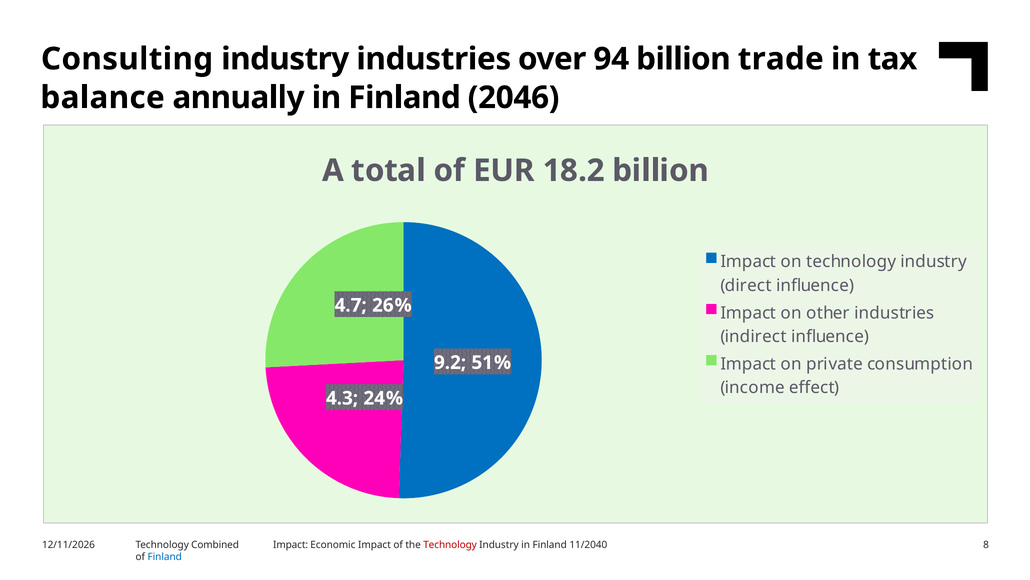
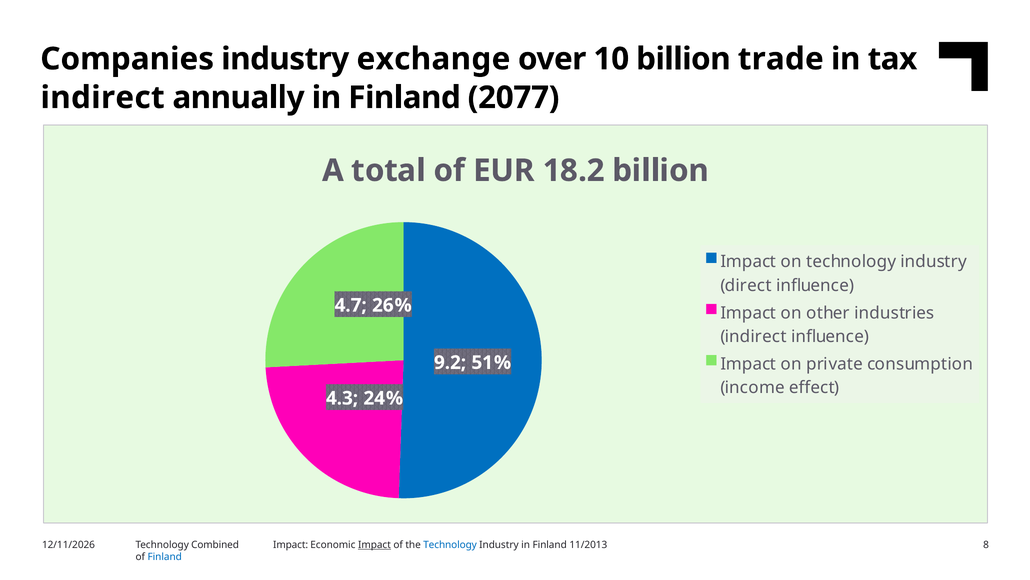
Consulting: Consulting -> Companies
industry industries: industries -> exchange
94: 94 -> 10
balance at (103, 98): balance -> indirect
2046: 2046 -> 2077
Impact at (374, 544) underline: none -> present
Technology at (450, 544) colour: red -> blue
11/2040: 11/2040 -> 11/2013
